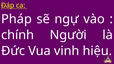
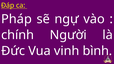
hiệu: hiệu -> bình
